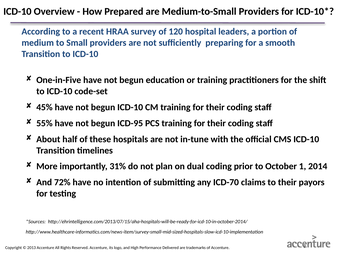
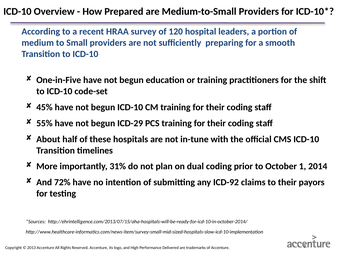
ICD-95: ICD-95 -> ICD-29
ICD-70: ICD-70 -> ICD-92
